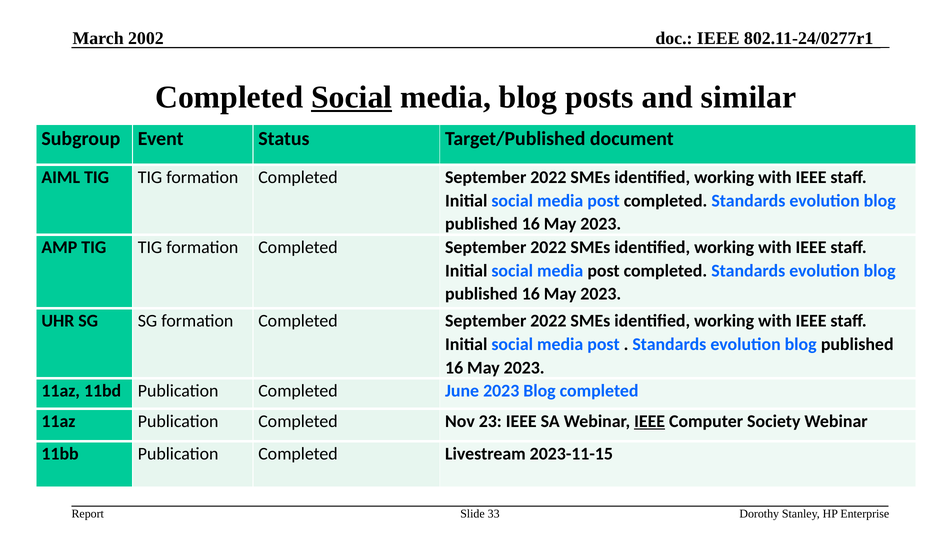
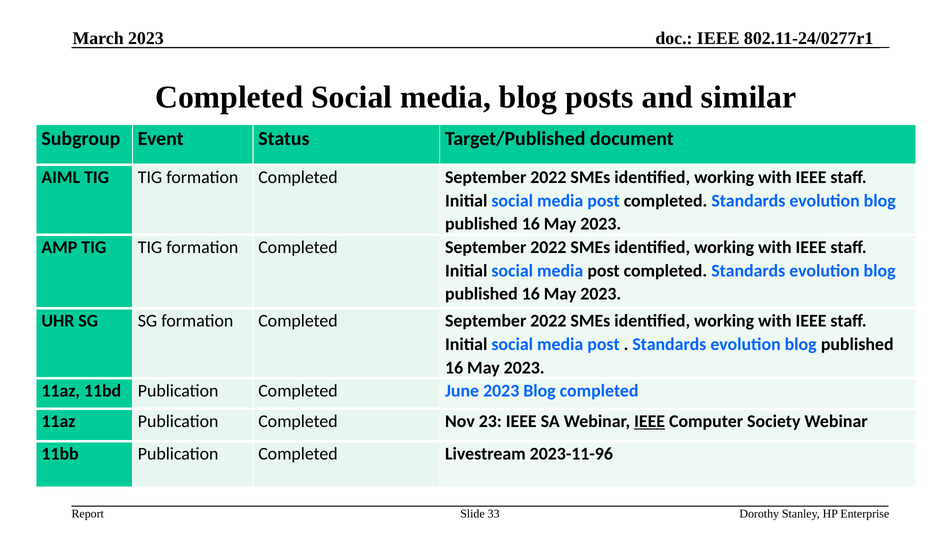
March 2002: 2002 -> 2023
Social at (352, 97) underline: present -> none
2023-11-15: 2023-11-15 -> 2023-11-96
